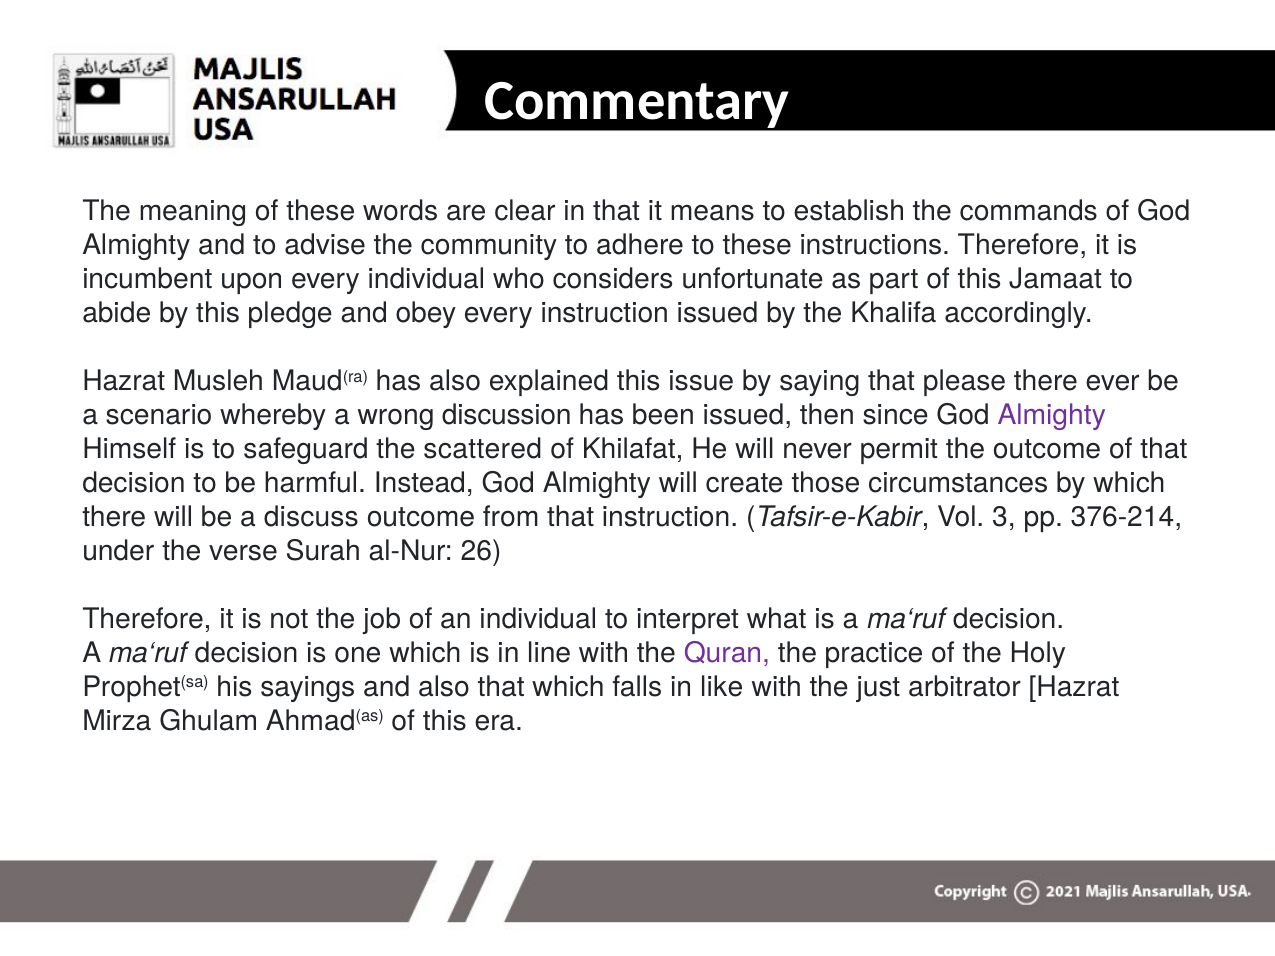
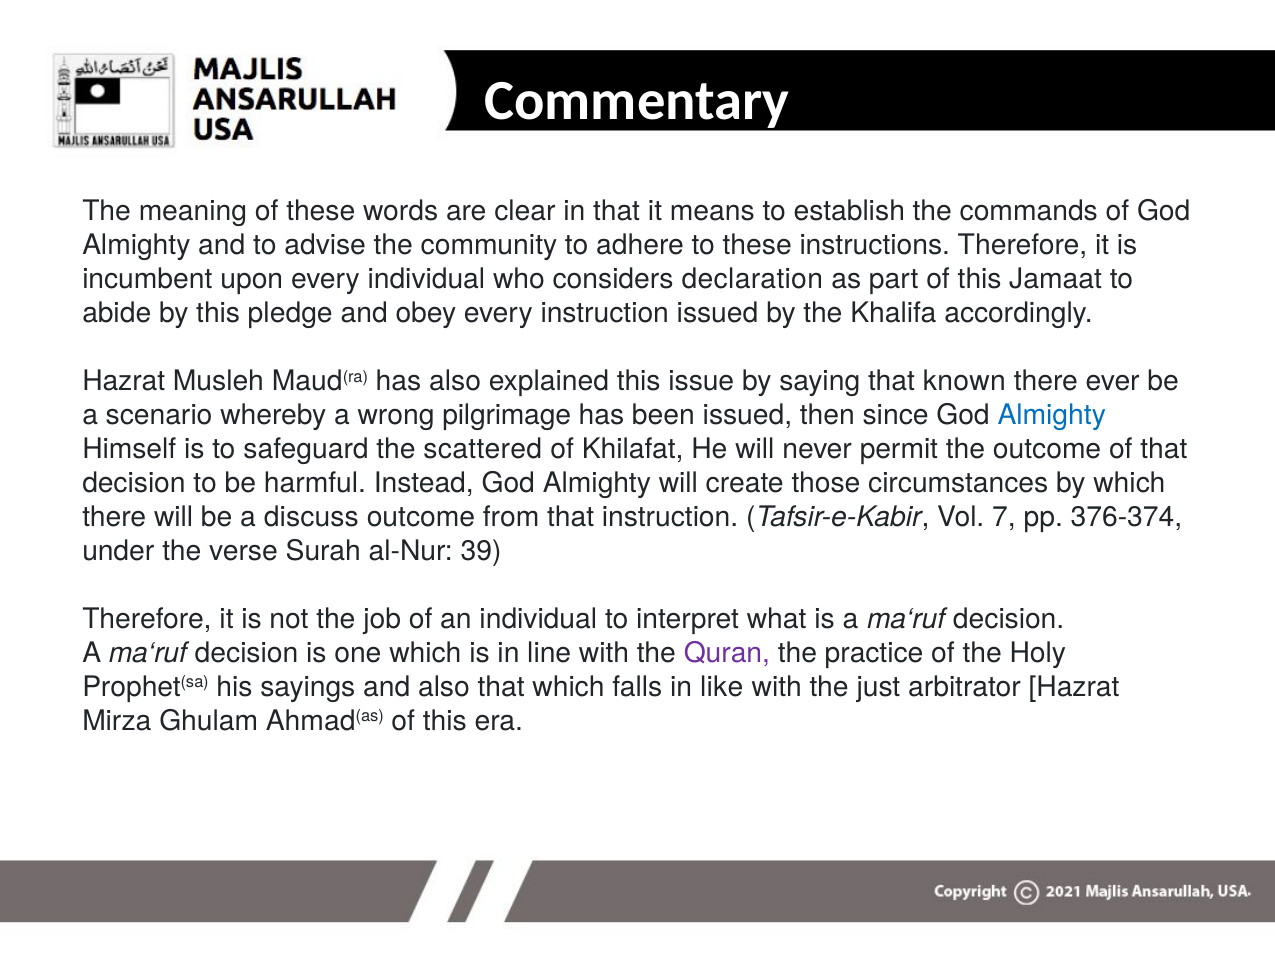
unfortunate: unfortunate -> declaration
please: please -> known
discussion: discussion -> pilgrimage
Almighty at (1052, 415) colour: purple -> blue
3: 3 -> 7
376-214: 376-214 -> 376-374
26: 26 -> 39
